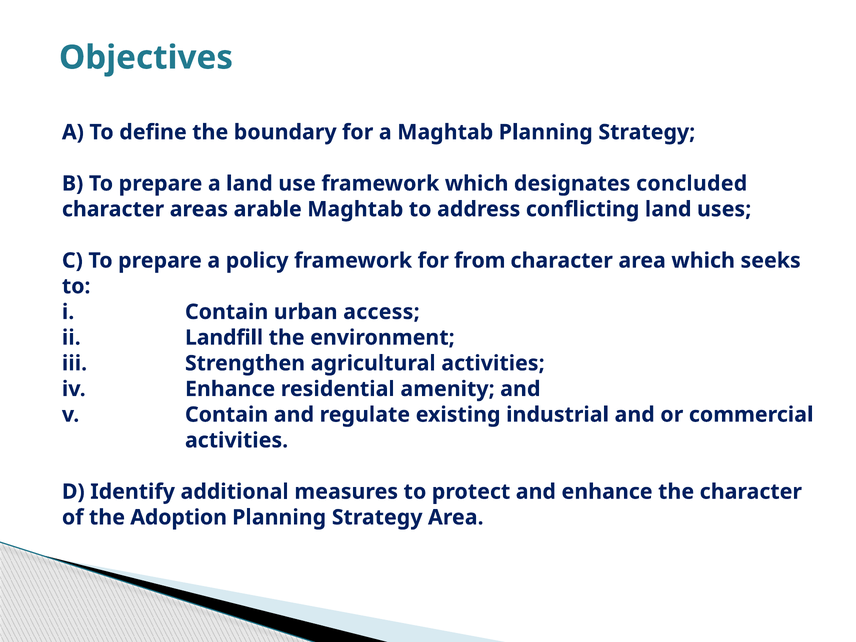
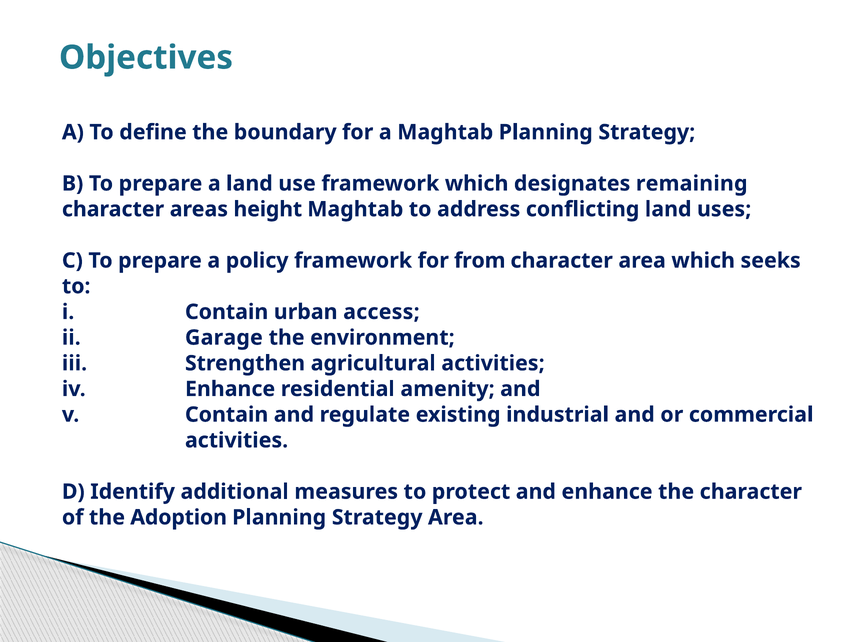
concluded: concluded -> remaining
arable: arable -> height
Landfill: Landfill -> Garage
